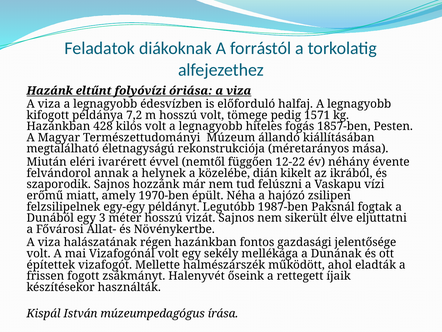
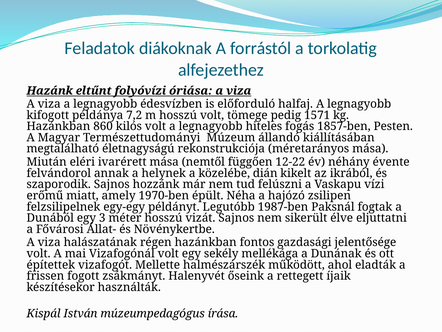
428: 428 -> 860
ivarérett évvel: évvel -> mása
